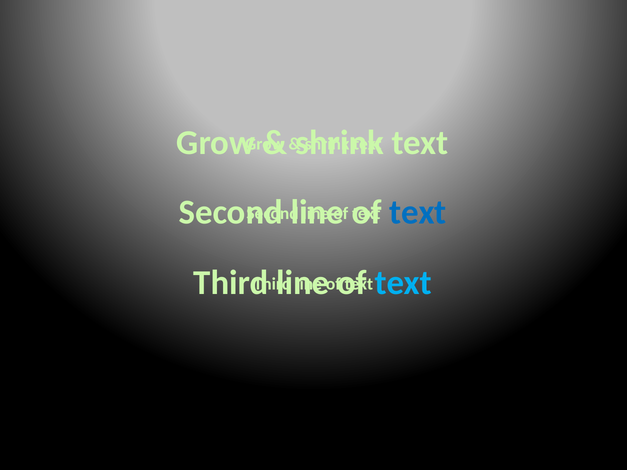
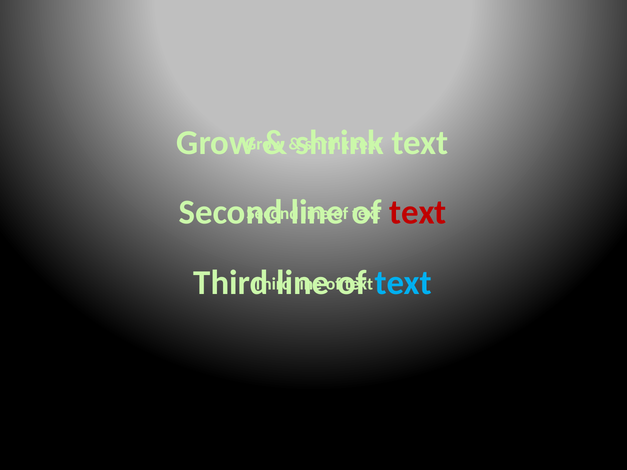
text at (418, 212) colour: blue -> red
